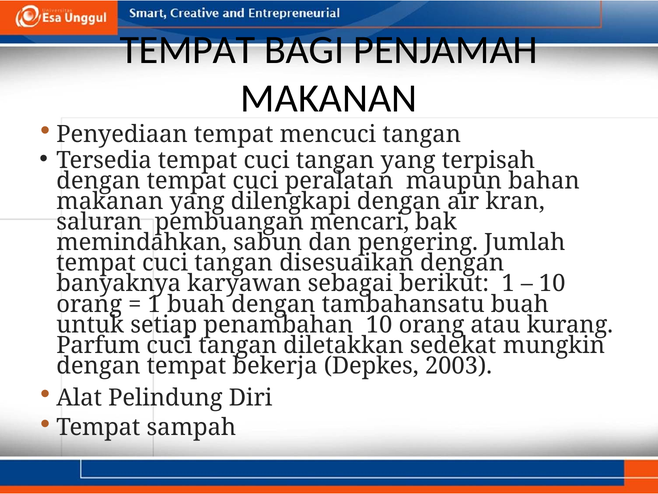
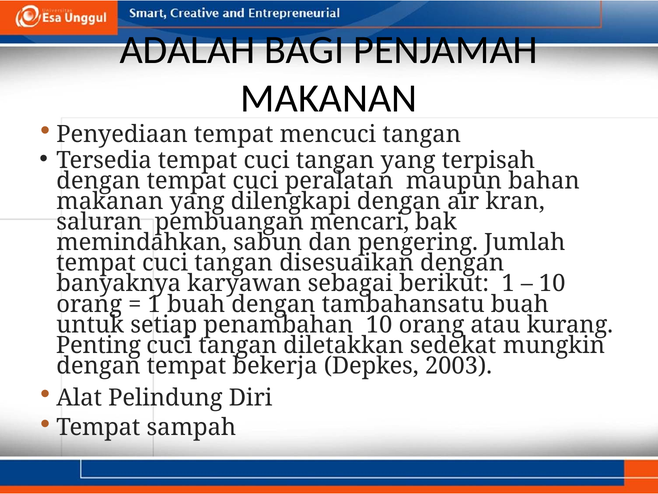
TEMPAT at (188, 50): TEMPAT -> ADALAH
Parfum: Parfum -> Penting
